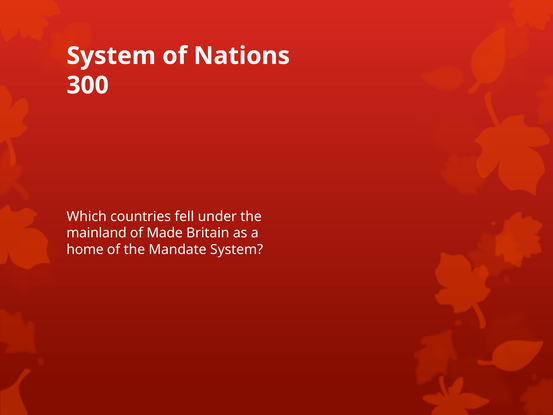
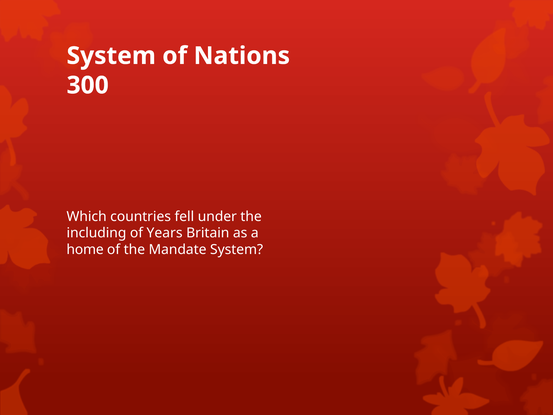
mainland: mainland -> including
Made: Made -> Years
